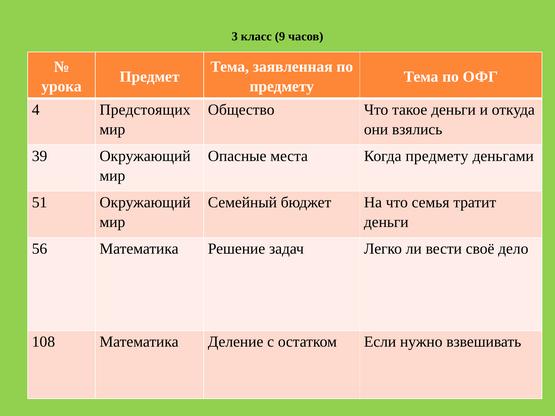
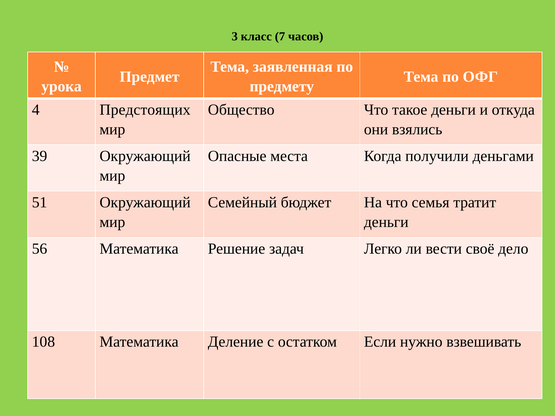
9: 9 -> 7
Когда предмету: предмету -> получили
